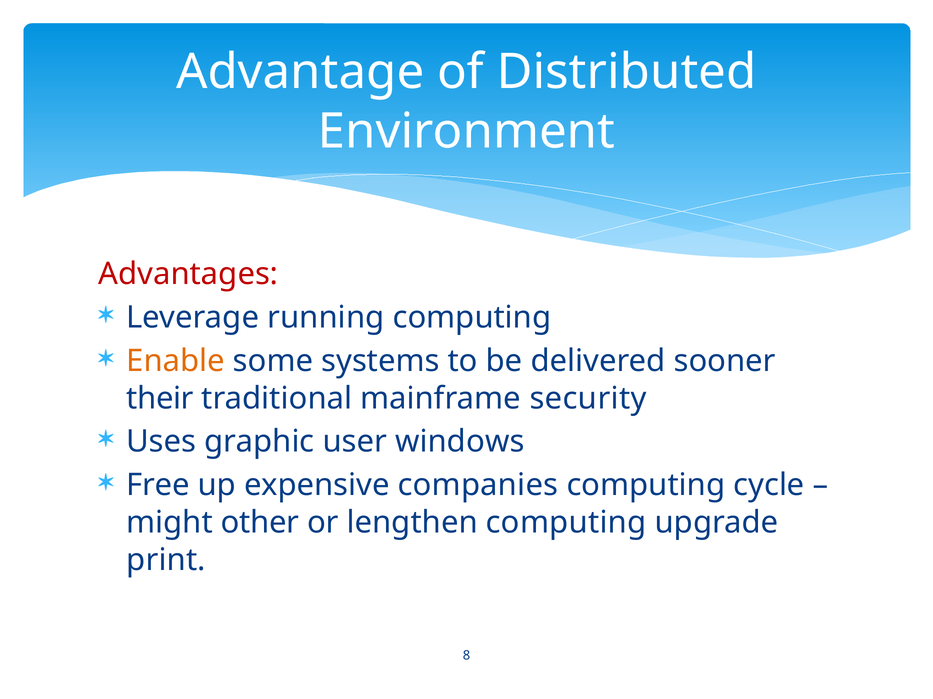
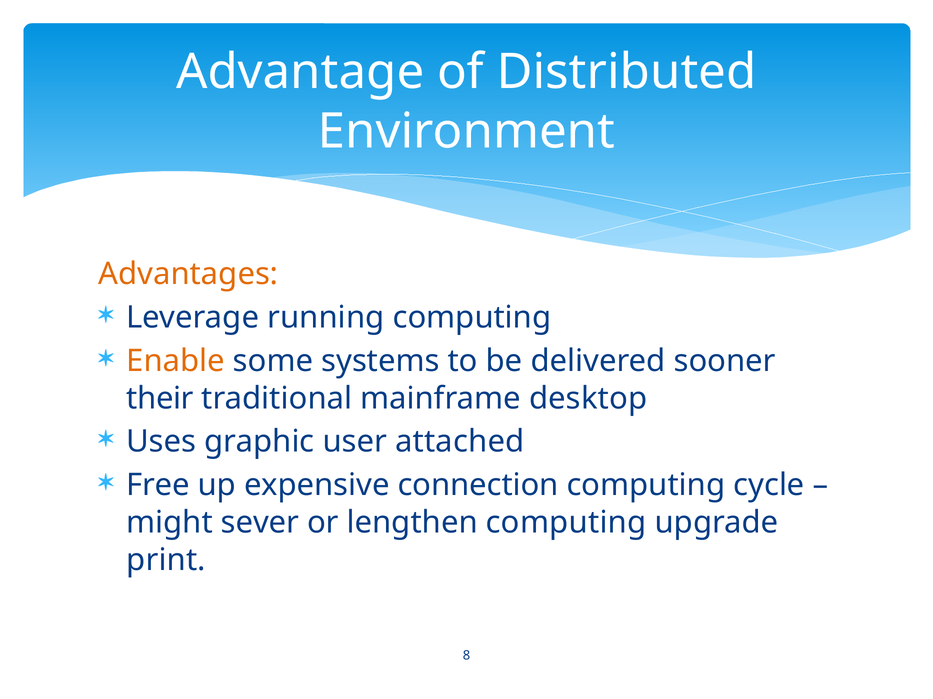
Advantages colour: red -> orange
security: security -> desktop
windows: windows -> attached
companies: companies -> connection
other: other -> sever
